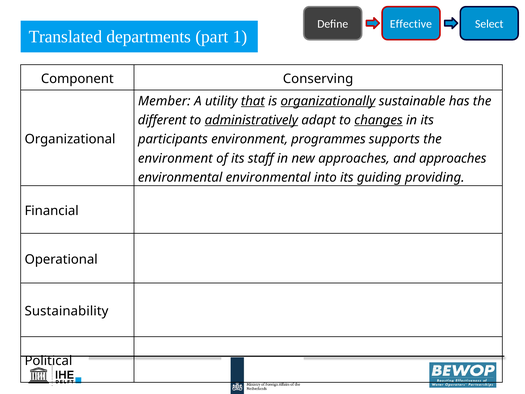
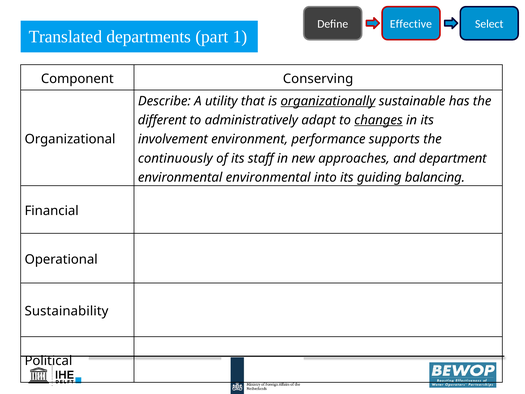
Member: Member -> Describe
that underline: present -> none
administratively underline: present -> none
participants: participants -> involvement
programmes: programmes -> performance
environment at (175, 158): environment -> continuously
and approaches: approaches -> department
providing: providing -> balancing
